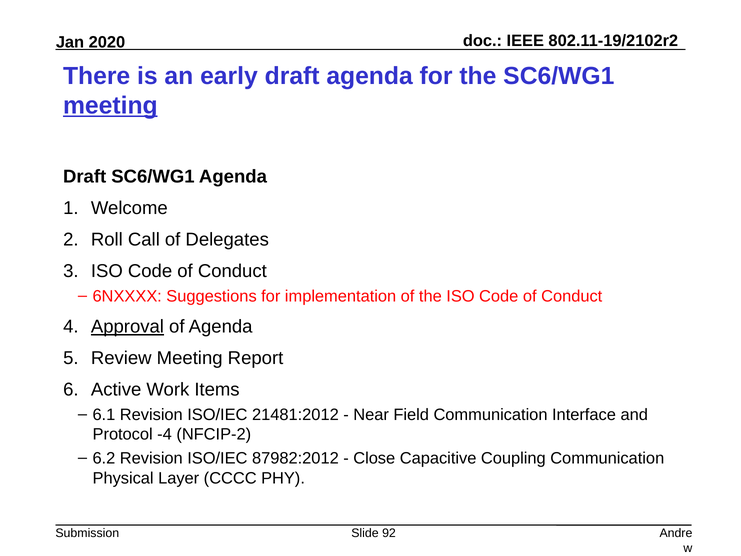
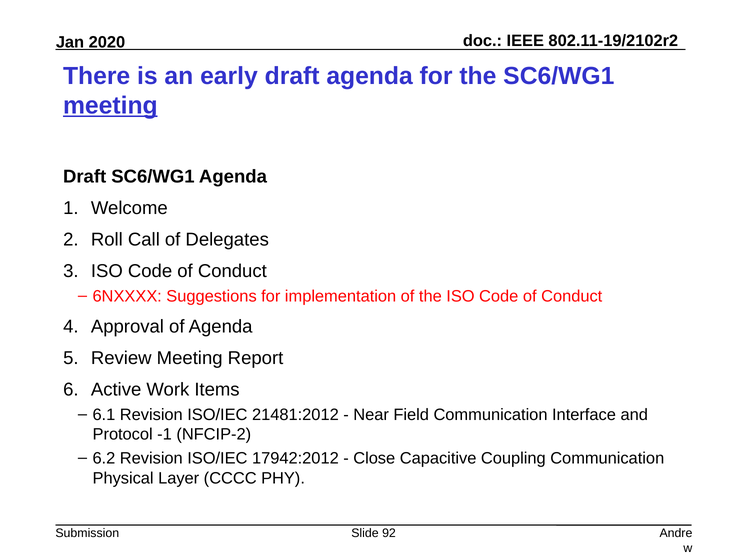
Approval underline: present -> none
-4: -4 -> -1
87982:2012: 87982:2012 -> 17942:2012
